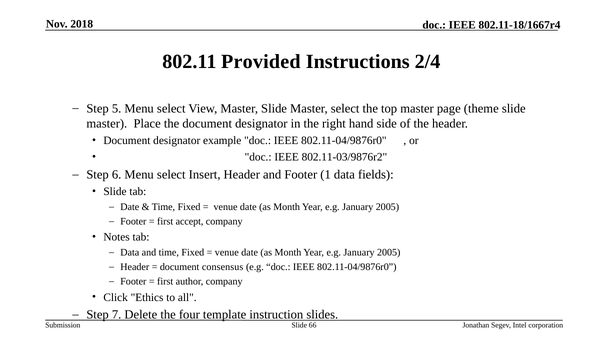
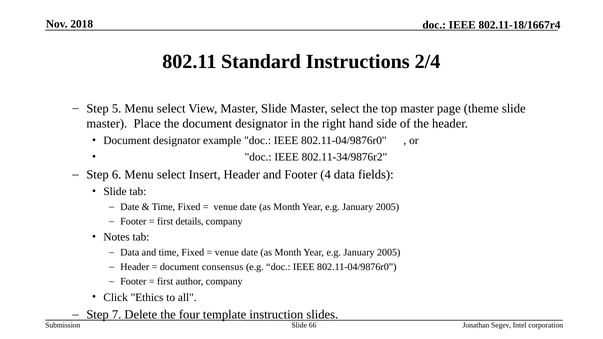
Provided: Provided -> Standard
802.11-03/9876r2: 802.11-03/9876r2 -> 802.11-34/9876r2
1: 1 -> 4
accept: accept -> details
